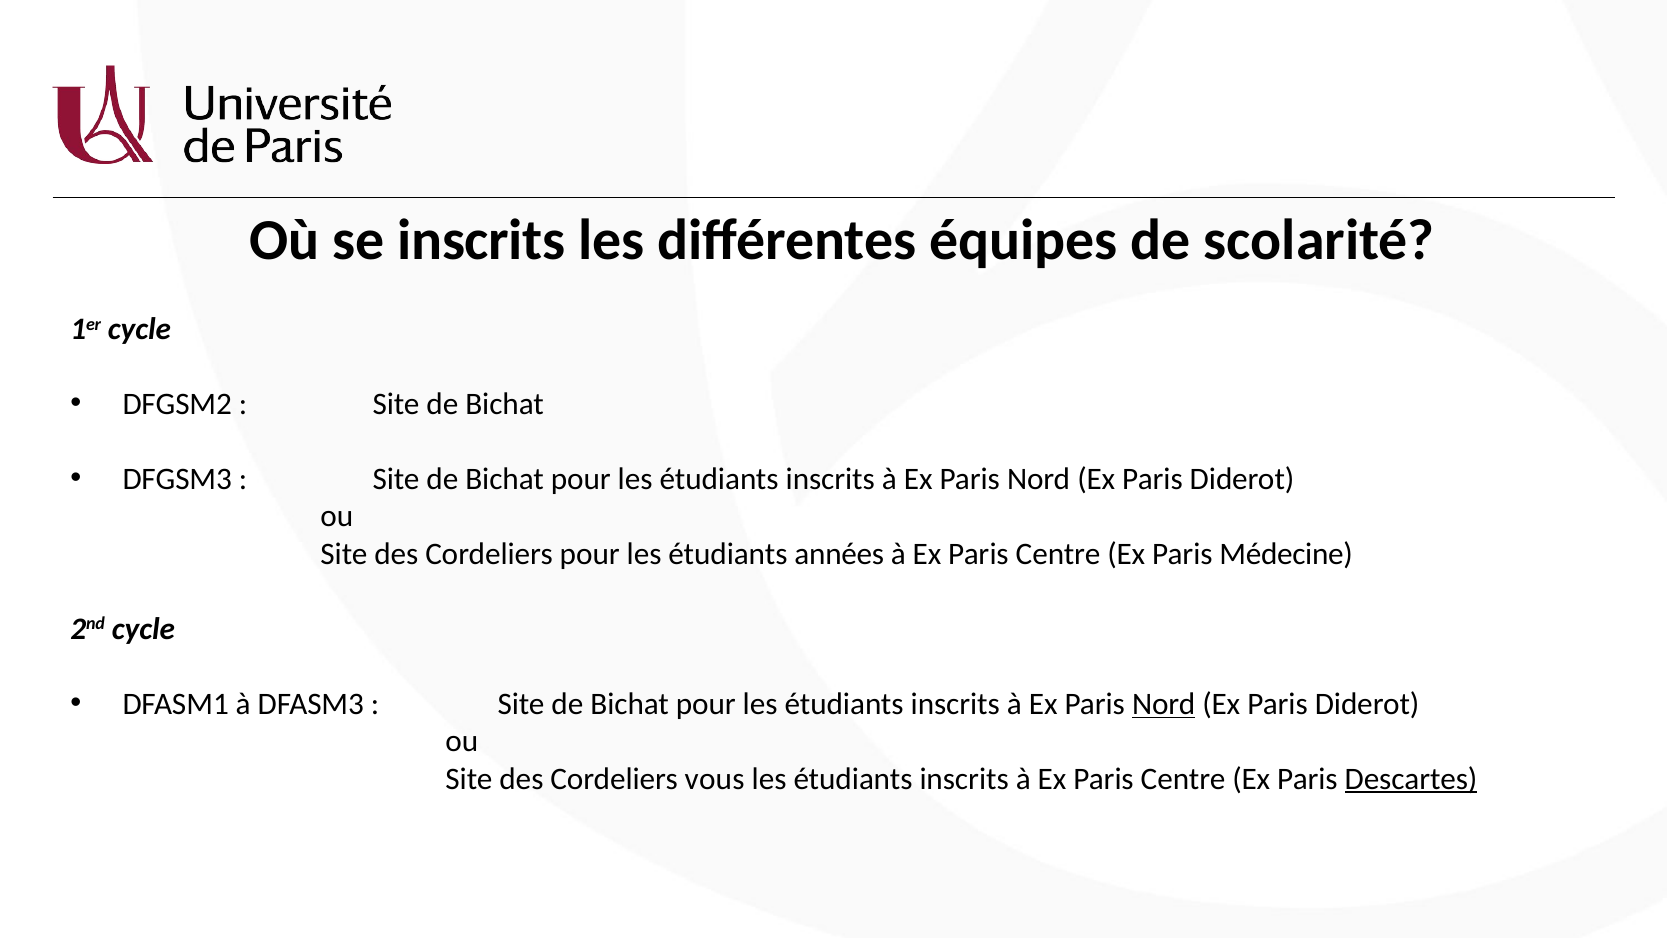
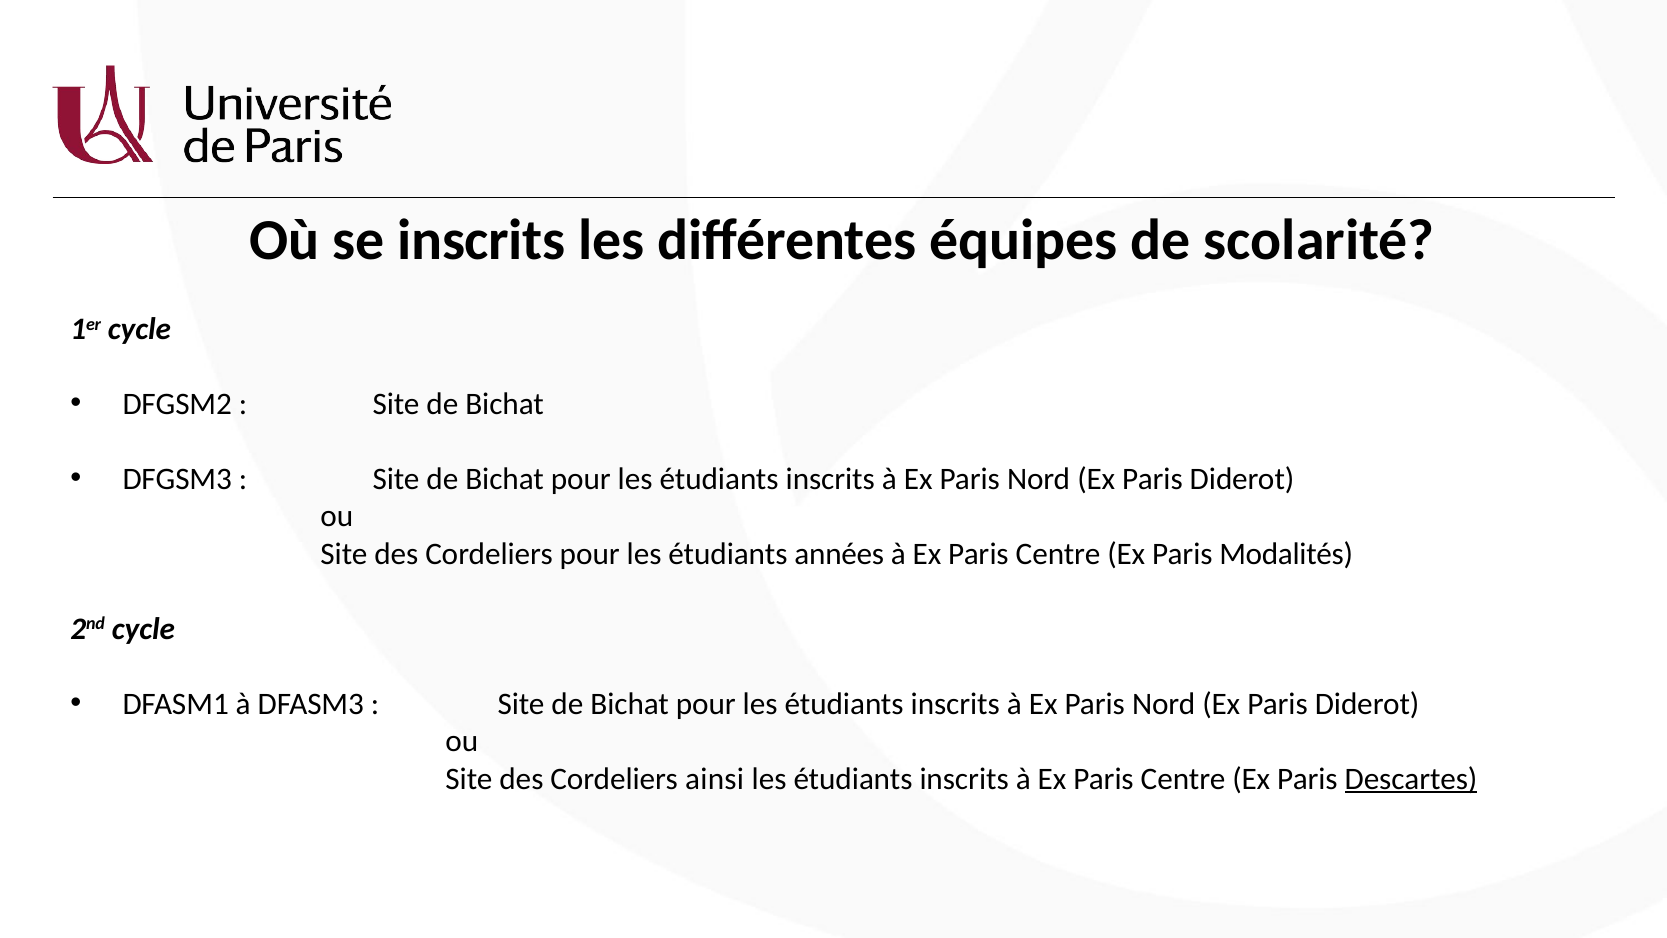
Médecine: Médecine -> Modalités
Nord at (1164, 704) underline: present -> none
vous: vous -> ainsi
